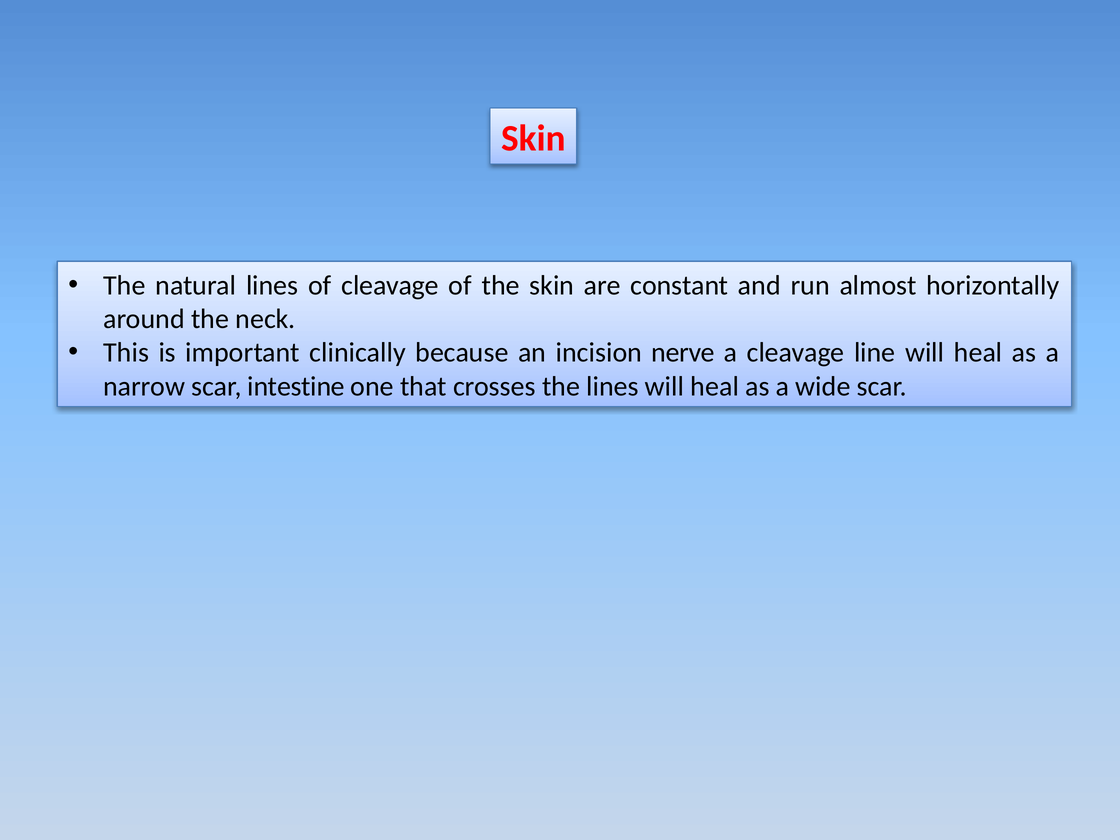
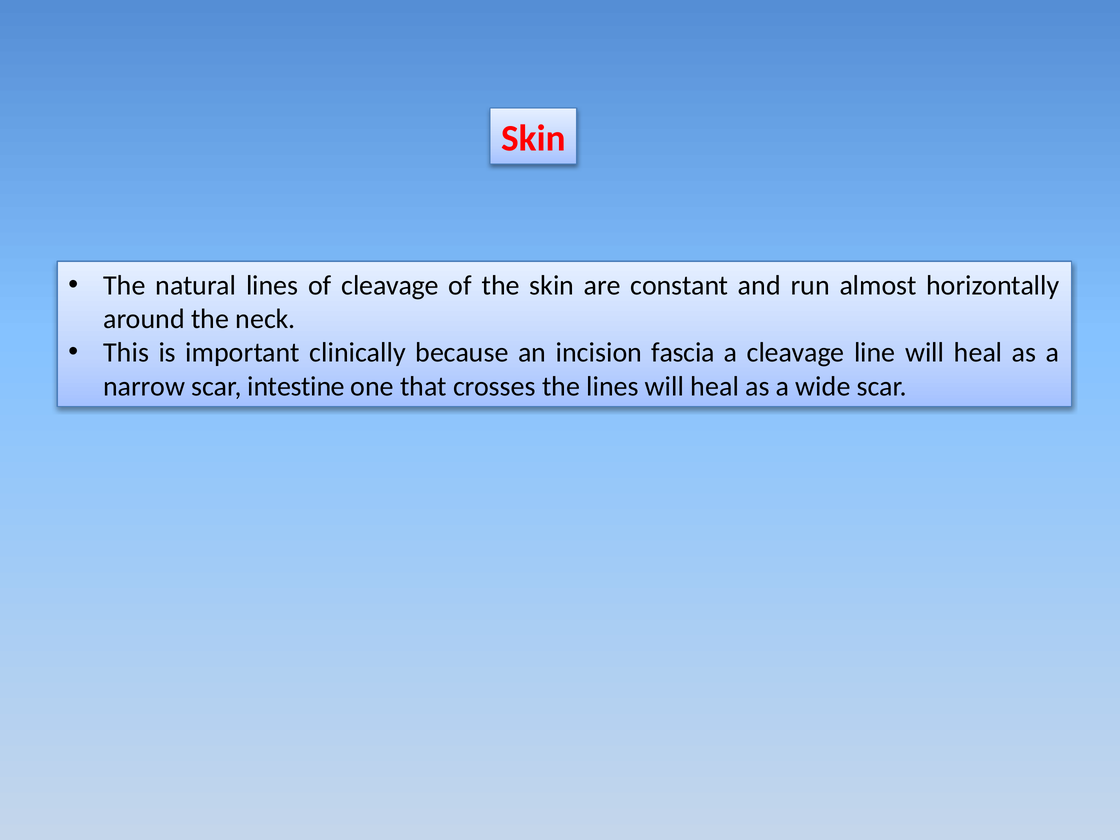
nerve: nerve -> fascia
